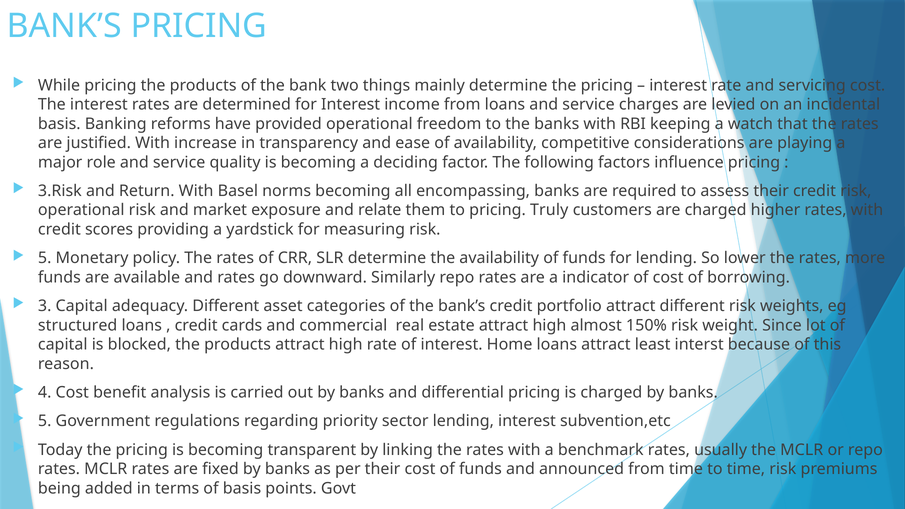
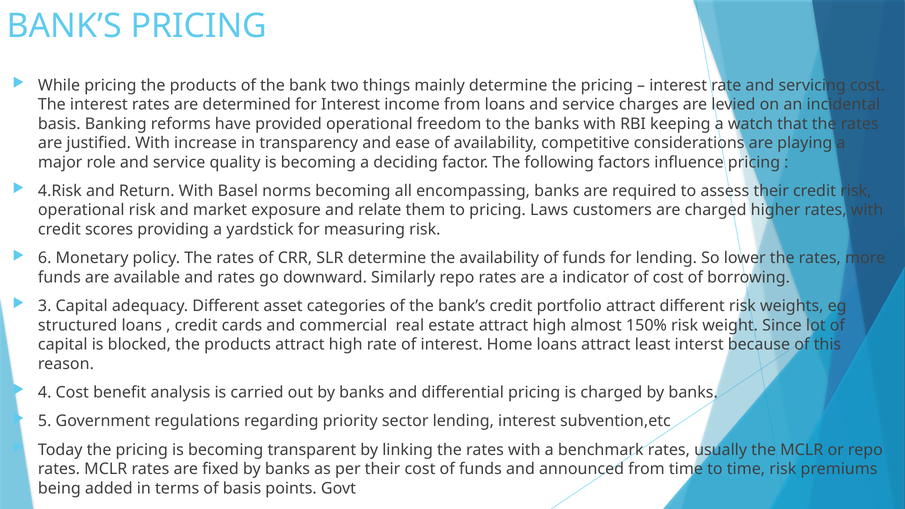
3.Risk: 3.Risk -> 4.Risk
Truly: Truly -> Laws
5 at (45, 258): 5 -> 6
